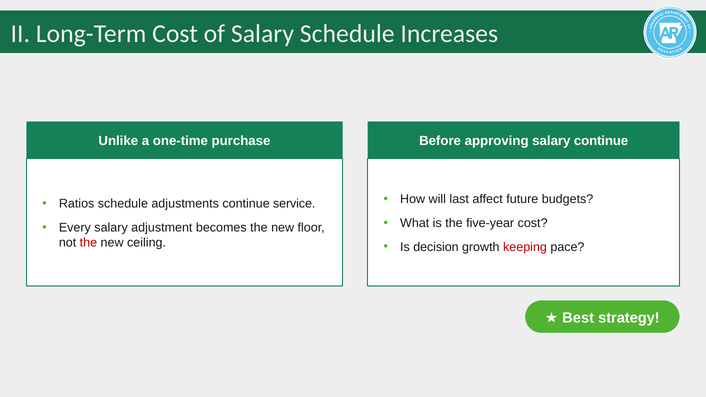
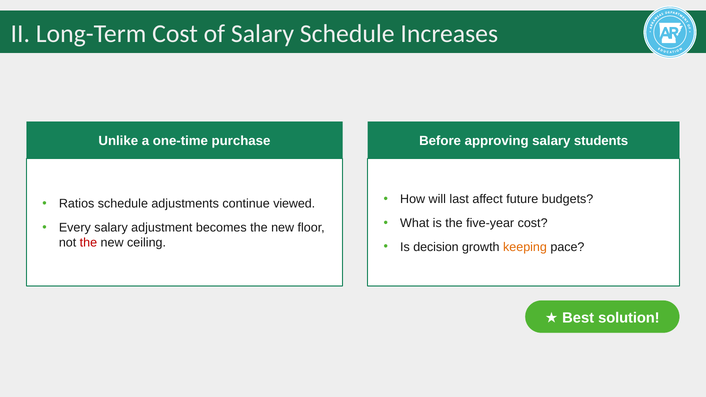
salary continue: continue -> students
service: service -> viewed
keeping colour: red -> orange
strategy: strategy -> solution
